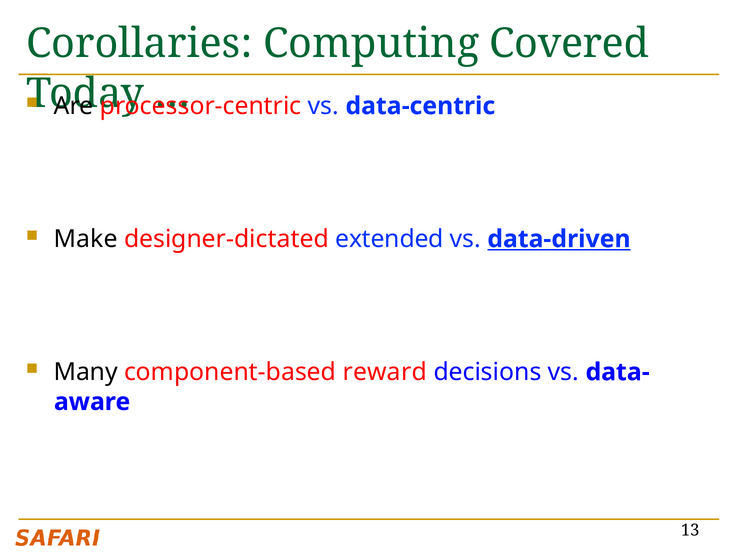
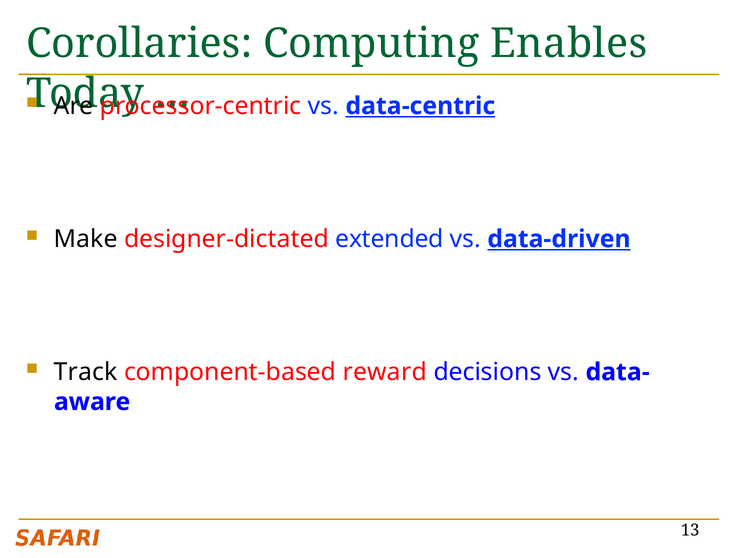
Covered: Covered -> Enables
data-centric underline: none -> present
Many: Many -> Track
